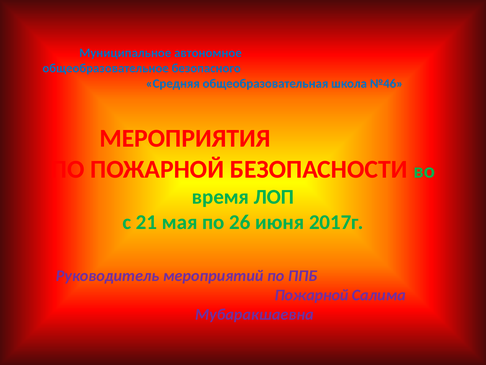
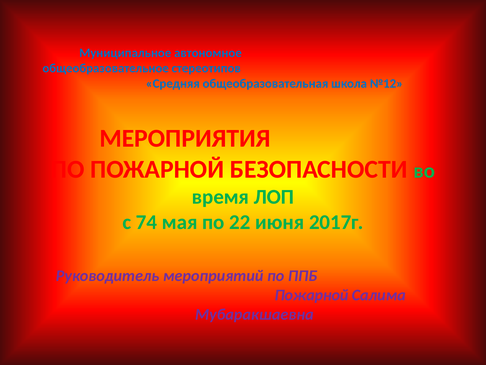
безопасного: безопасного -> стереотипов
№46: №46 -> №12
21: 21 -> 74
26: 26 -> 22
